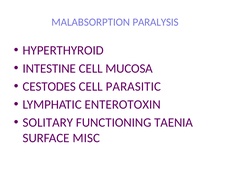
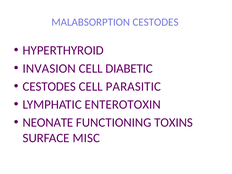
MALABSORPTION PARALYSIS: PARALYSIS -> CESTODES
INTESTINE: INTESTINE -> INVASION
MUCOSA: MUCOSA -> DIABETIC
SOLITARY: SOLITARY -> NEONATE
TAENIA: TAENIA -> TOXINS
